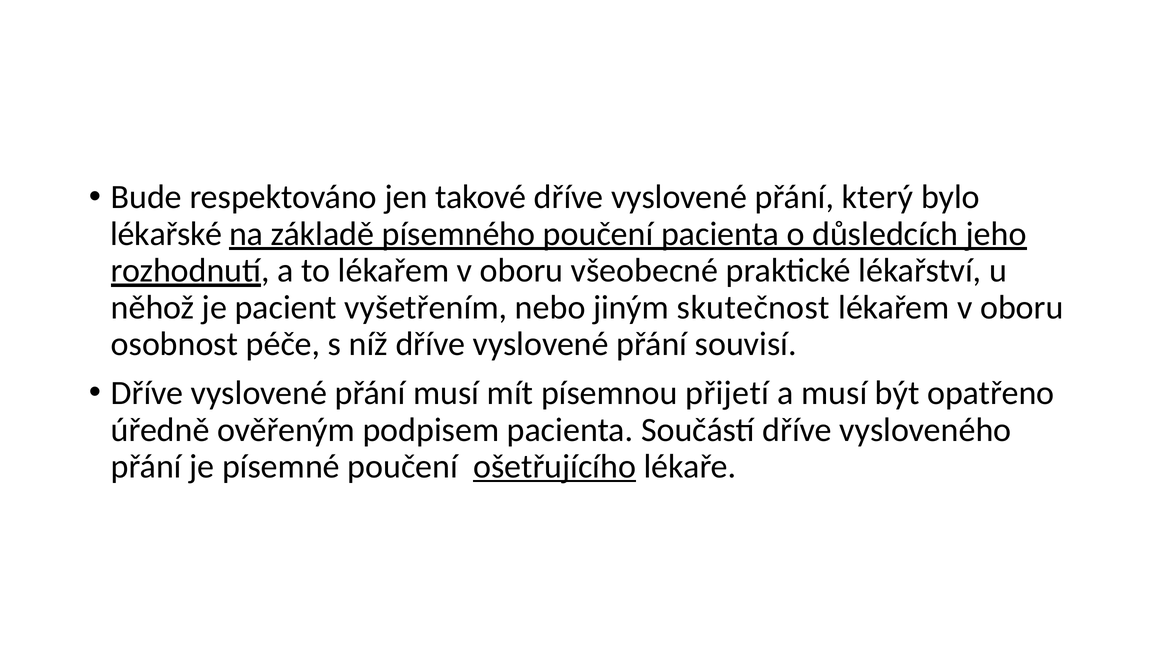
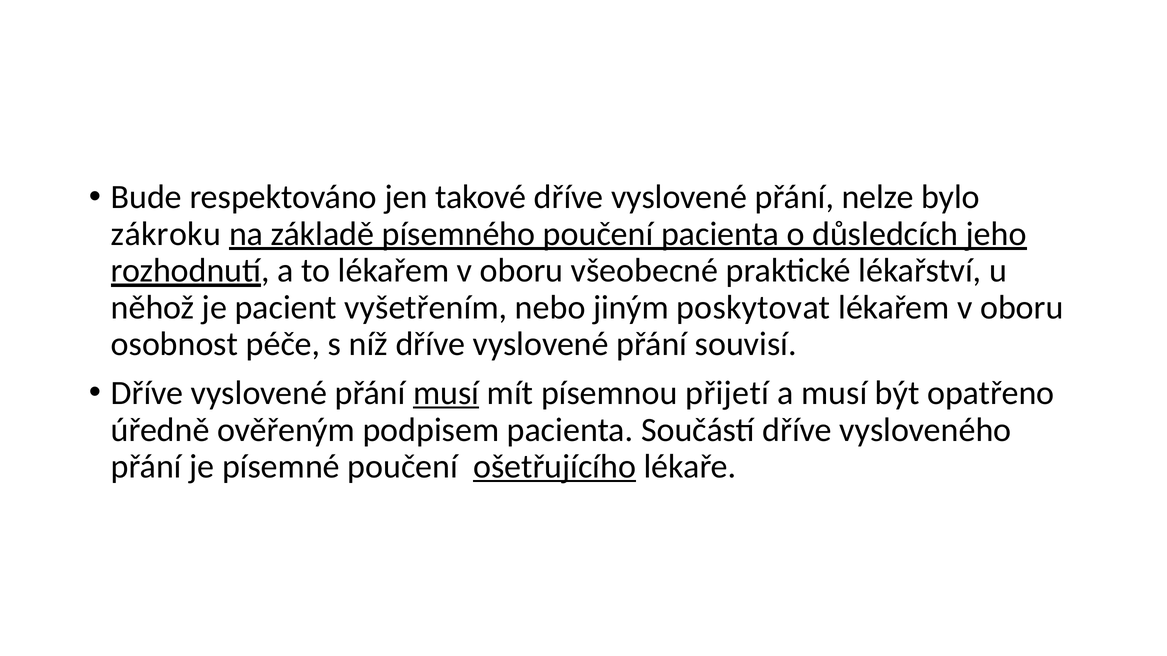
který: který -> nelze
lékařské: lékařské -> zákroku
skutečnost: skutečnost -> poskytovat
musí at (446, 393) underline: none -> present
